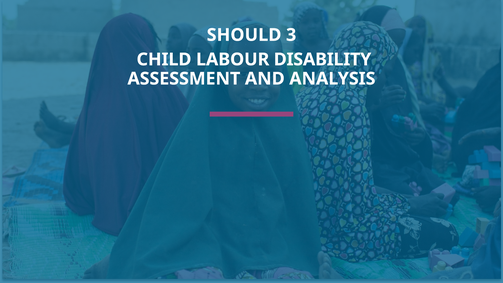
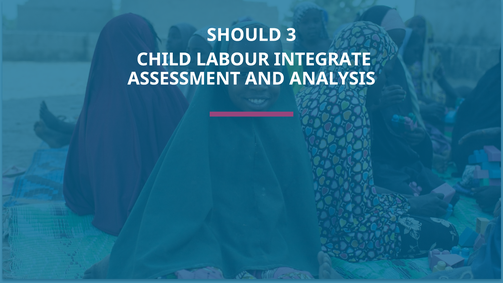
DISABILITY: DISABILITY -> INTEGRATE
